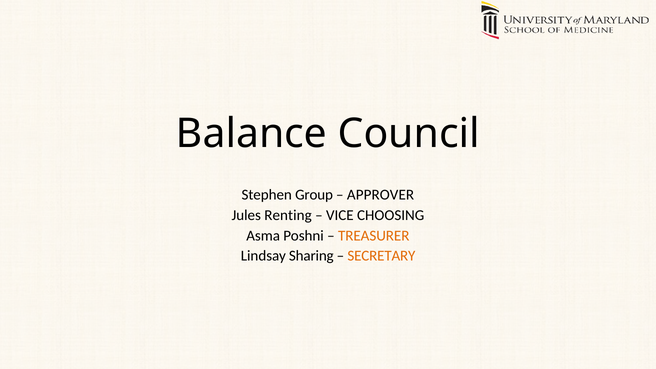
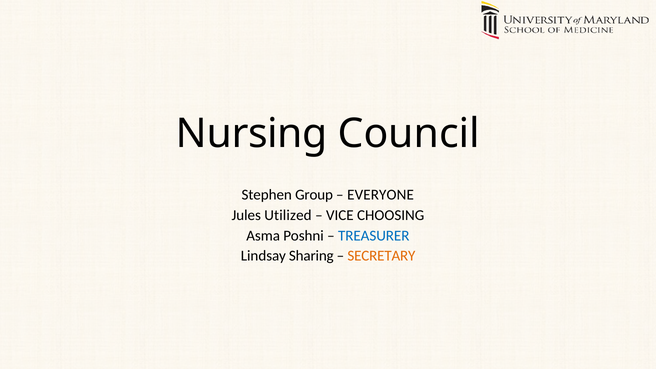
Balance: Balance -> Nursing
APPROVER: APPROVER -> EVERYONE
Renting: Renting -> Utilized
TREASURER colour: orange -> blue
